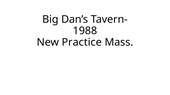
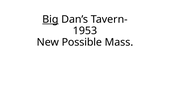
Big underline: none -> present
1988: 1988 -> 1953
Practice: Practice -> Possible
